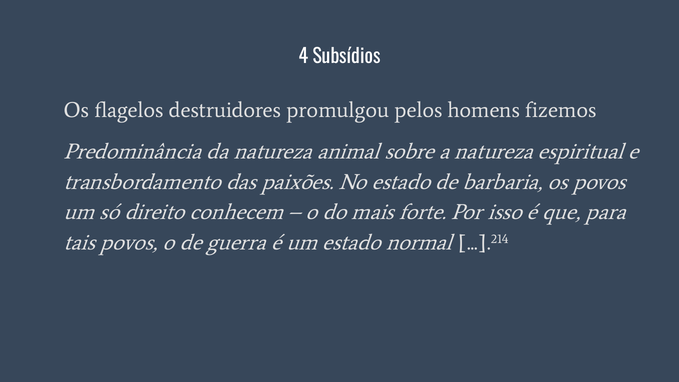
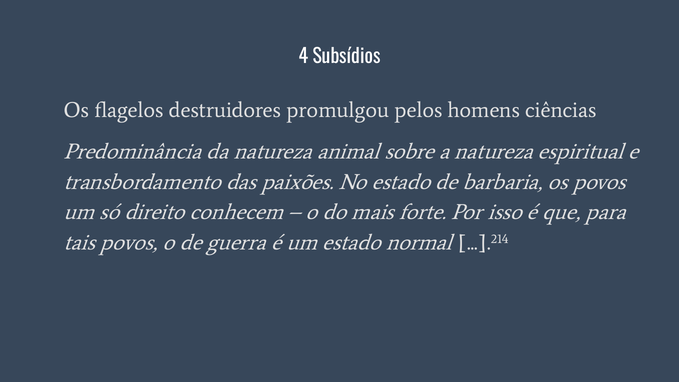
fizemos: fizemos -> ciências
